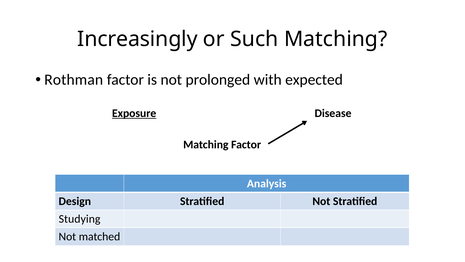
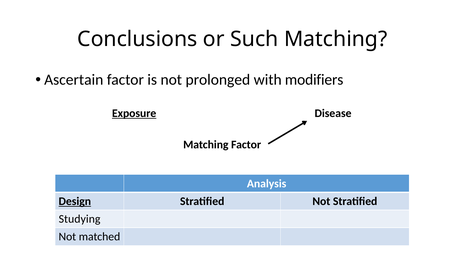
Increasingly: Increasingly -> Conclusions
Rothman: Rothman -> Ascertain
expected: expected -> modifiers
Design underline: none -> present
